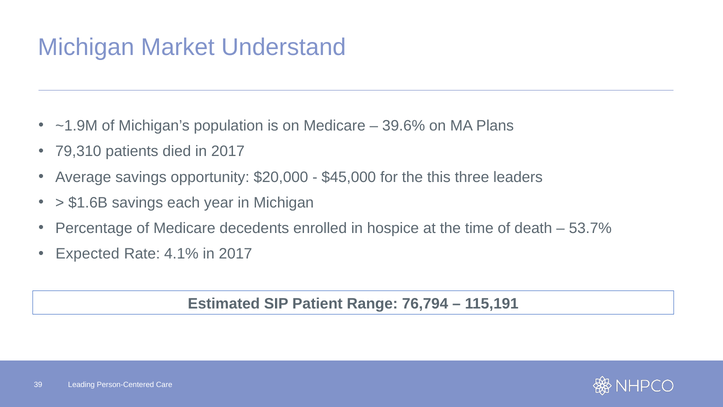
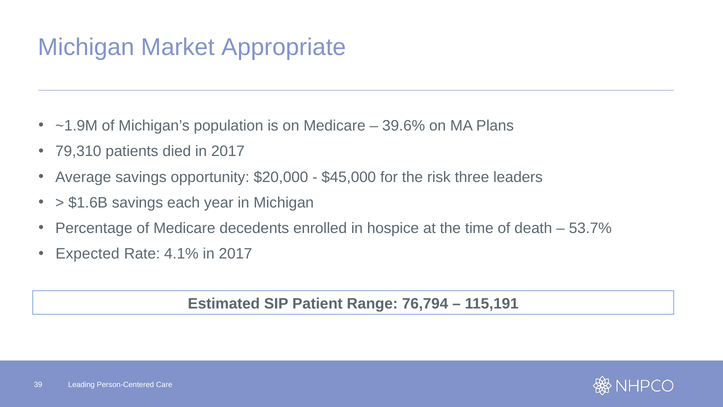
Understand: Understand -> Appropriate
this: this -> risk
